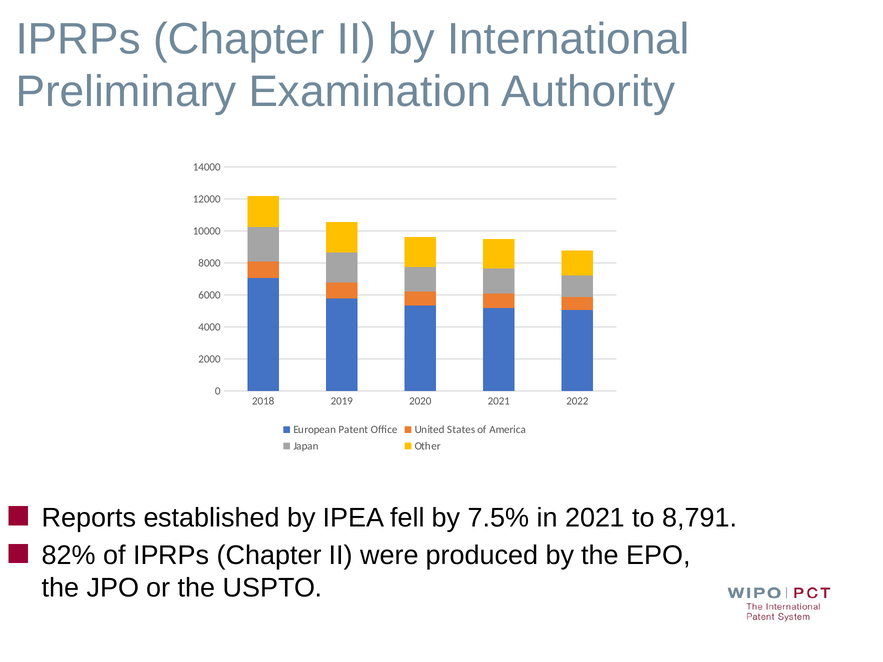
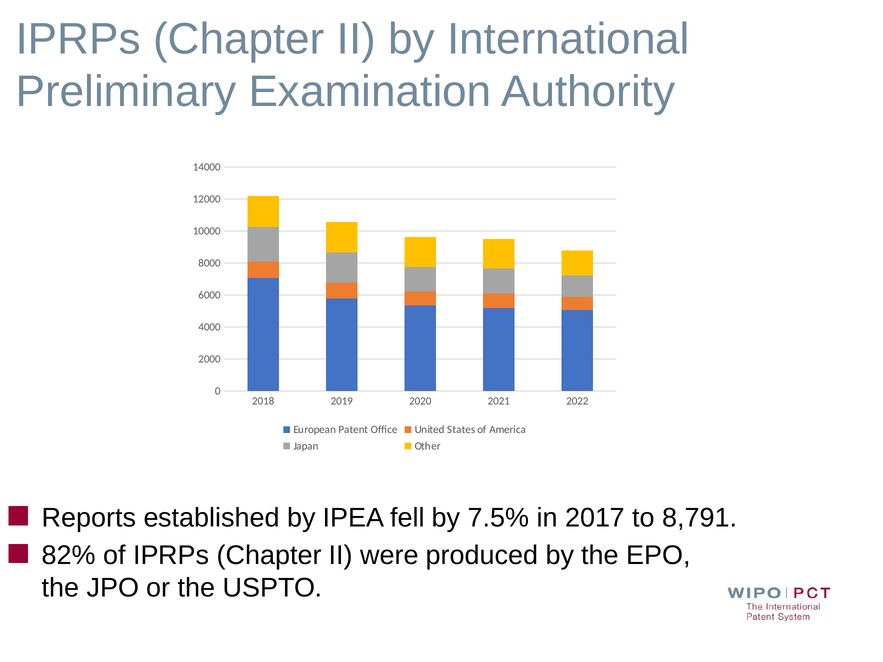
in 2021: 2021 -> 2017
